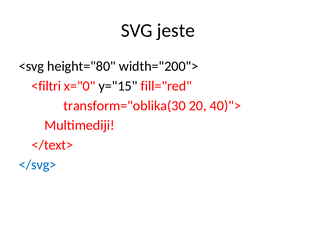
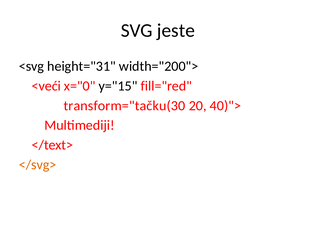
height="80: height="80 -> height="31
<filtri: <filtri -> <veći
transform="oblika(30: transform="oblika(30 -> transform="tačku(30
</svg> colour: blue -> orange
